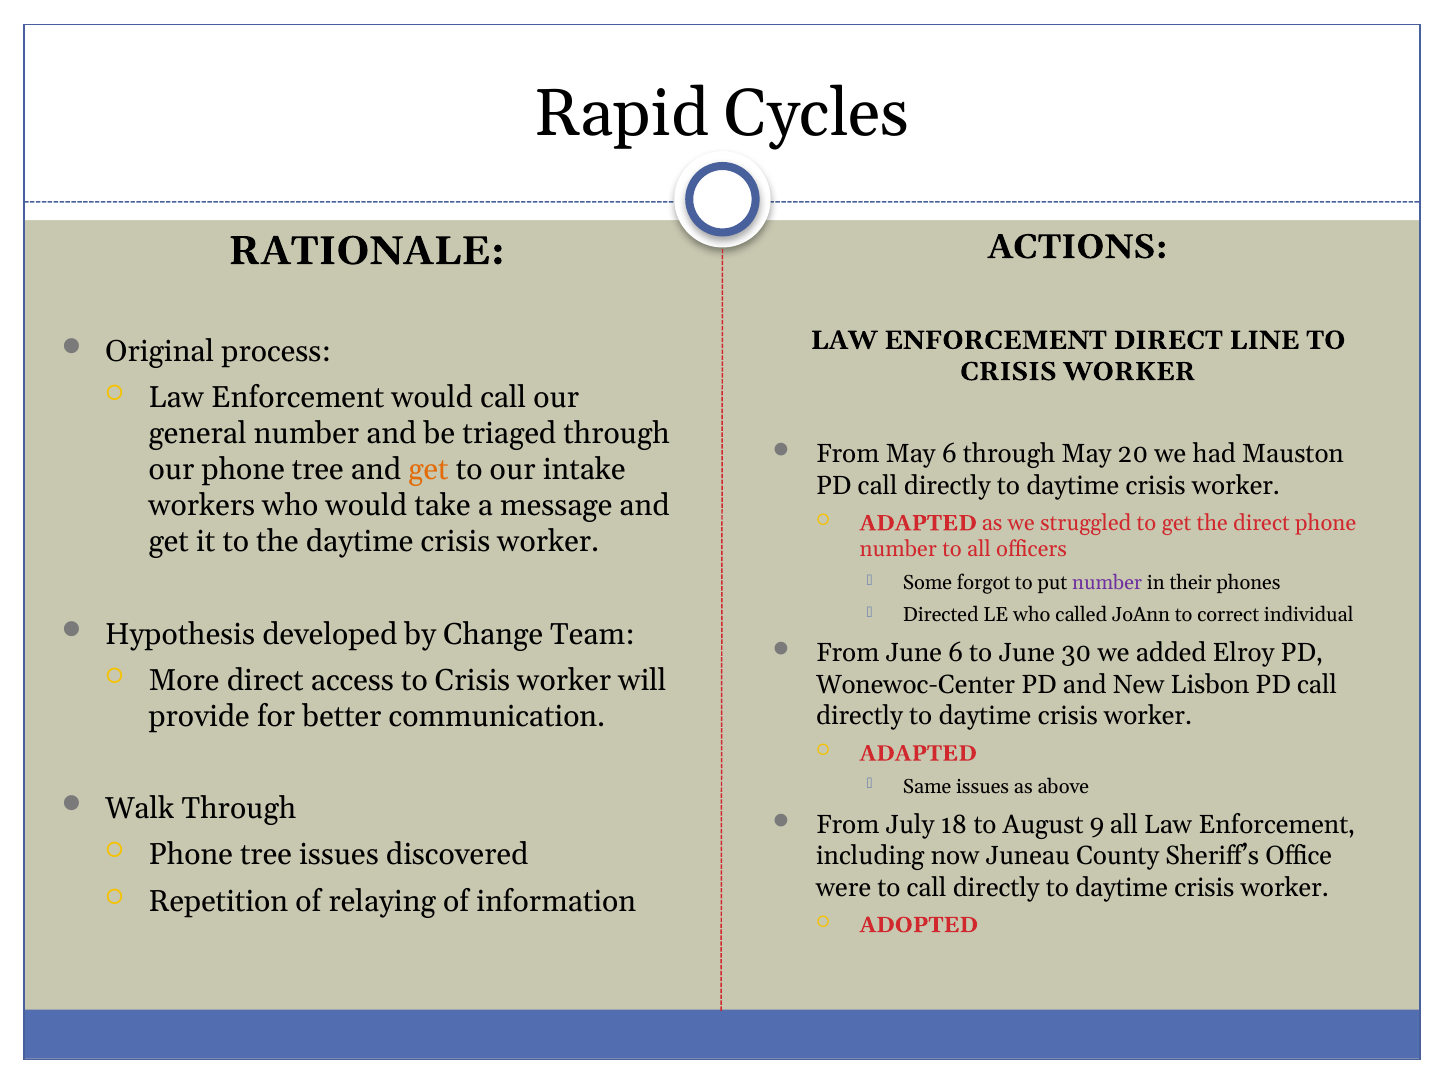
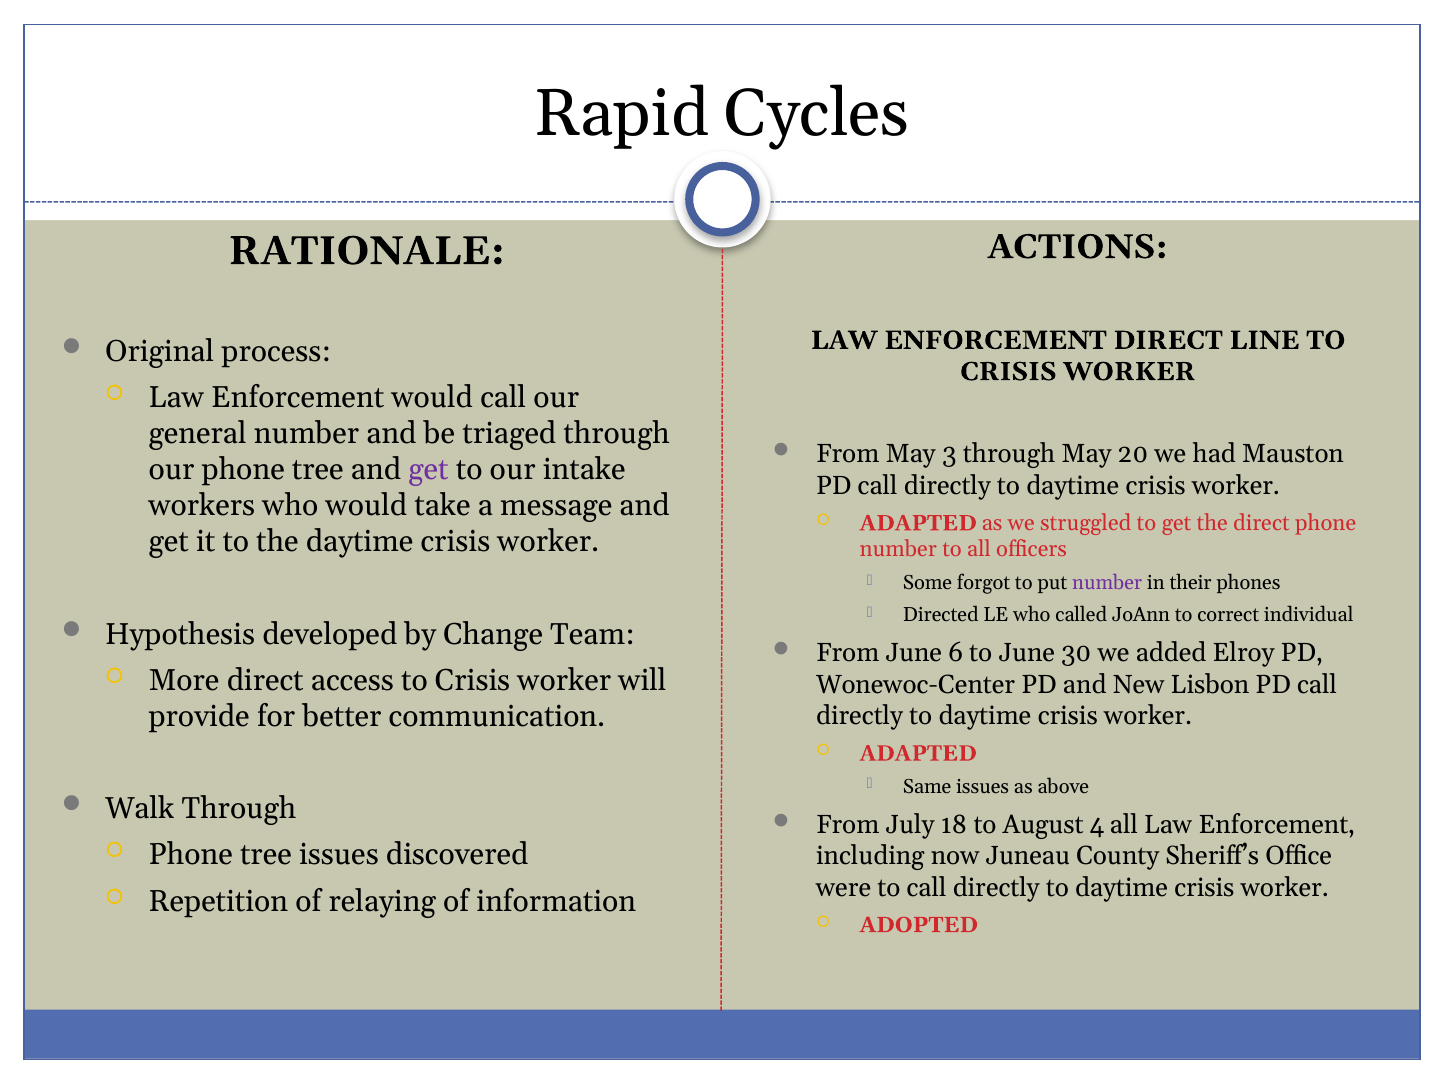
May 6: 6 -> 3
get at (428, 470) colour: orange -> purple
9: 9 -> 4
